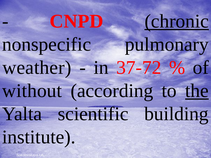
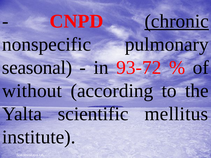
weather: weather -> seasonal
37-72: 37-72 -> 93-72
the underline: present -> none
building: building -> mellitus
